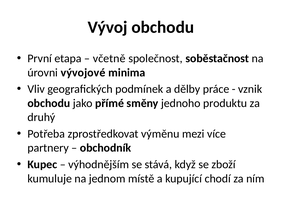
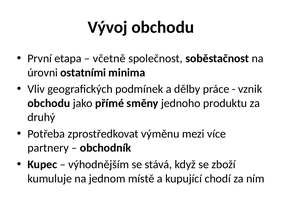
vývojové: vývojové -> ostatními
